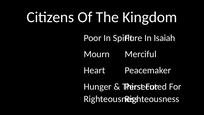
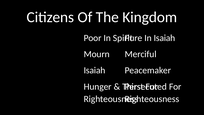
Heart at (94, 70): Heart -> Isaiah
